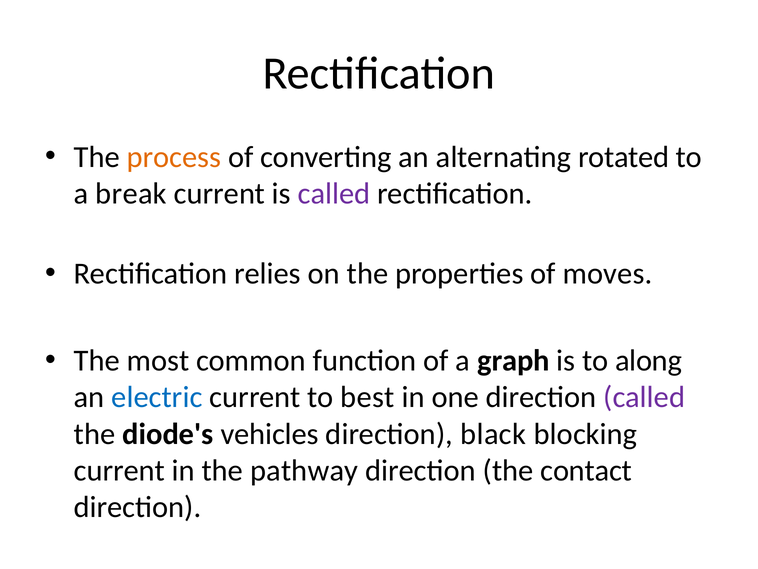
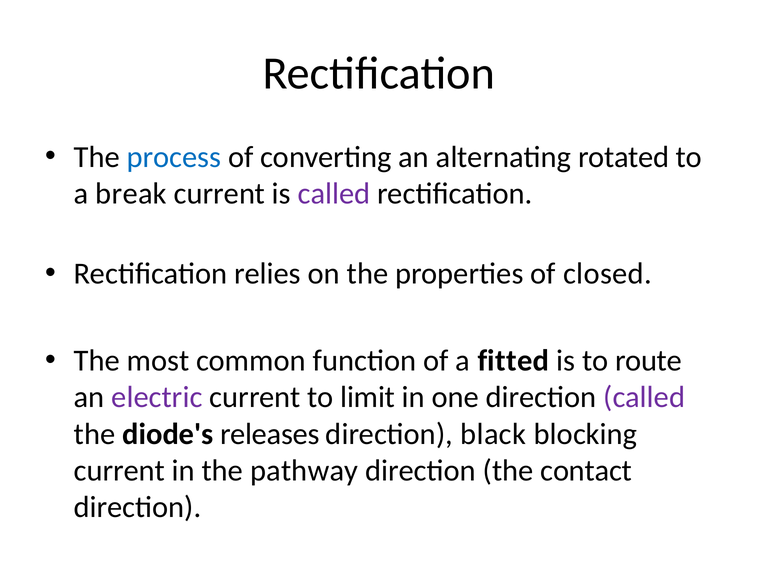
process colour: orange -> blue
moves: moves -> closed
graph: graph -> fitted
along: along -> route
electric colour: blue -> purple
best: best -> limit
vehicles: vehicles -> releases
